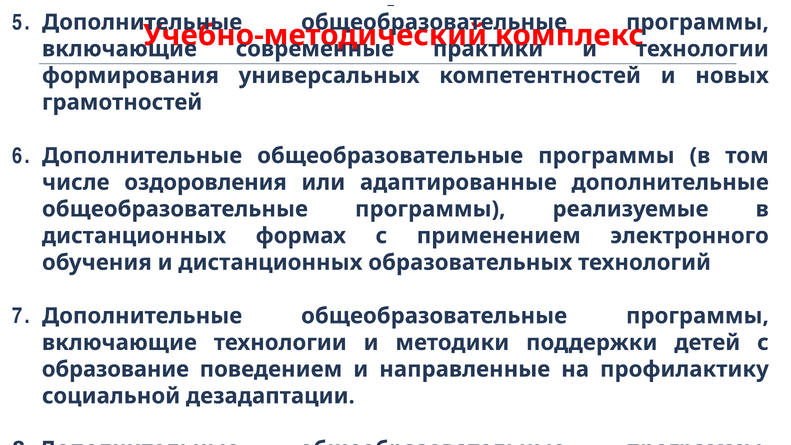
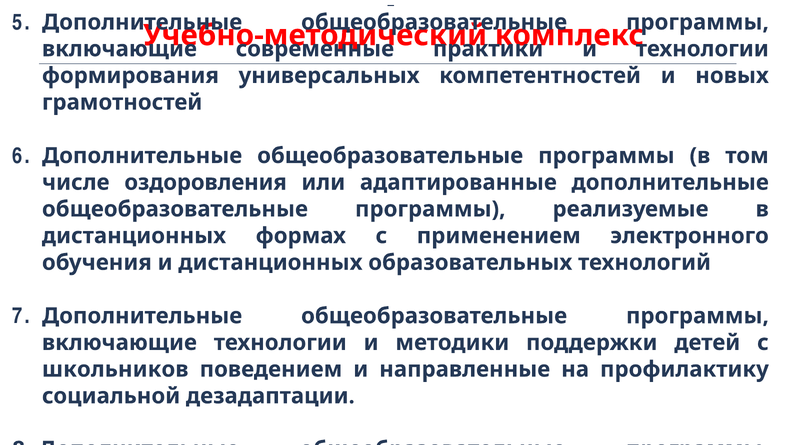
образование: образование -> школьников
